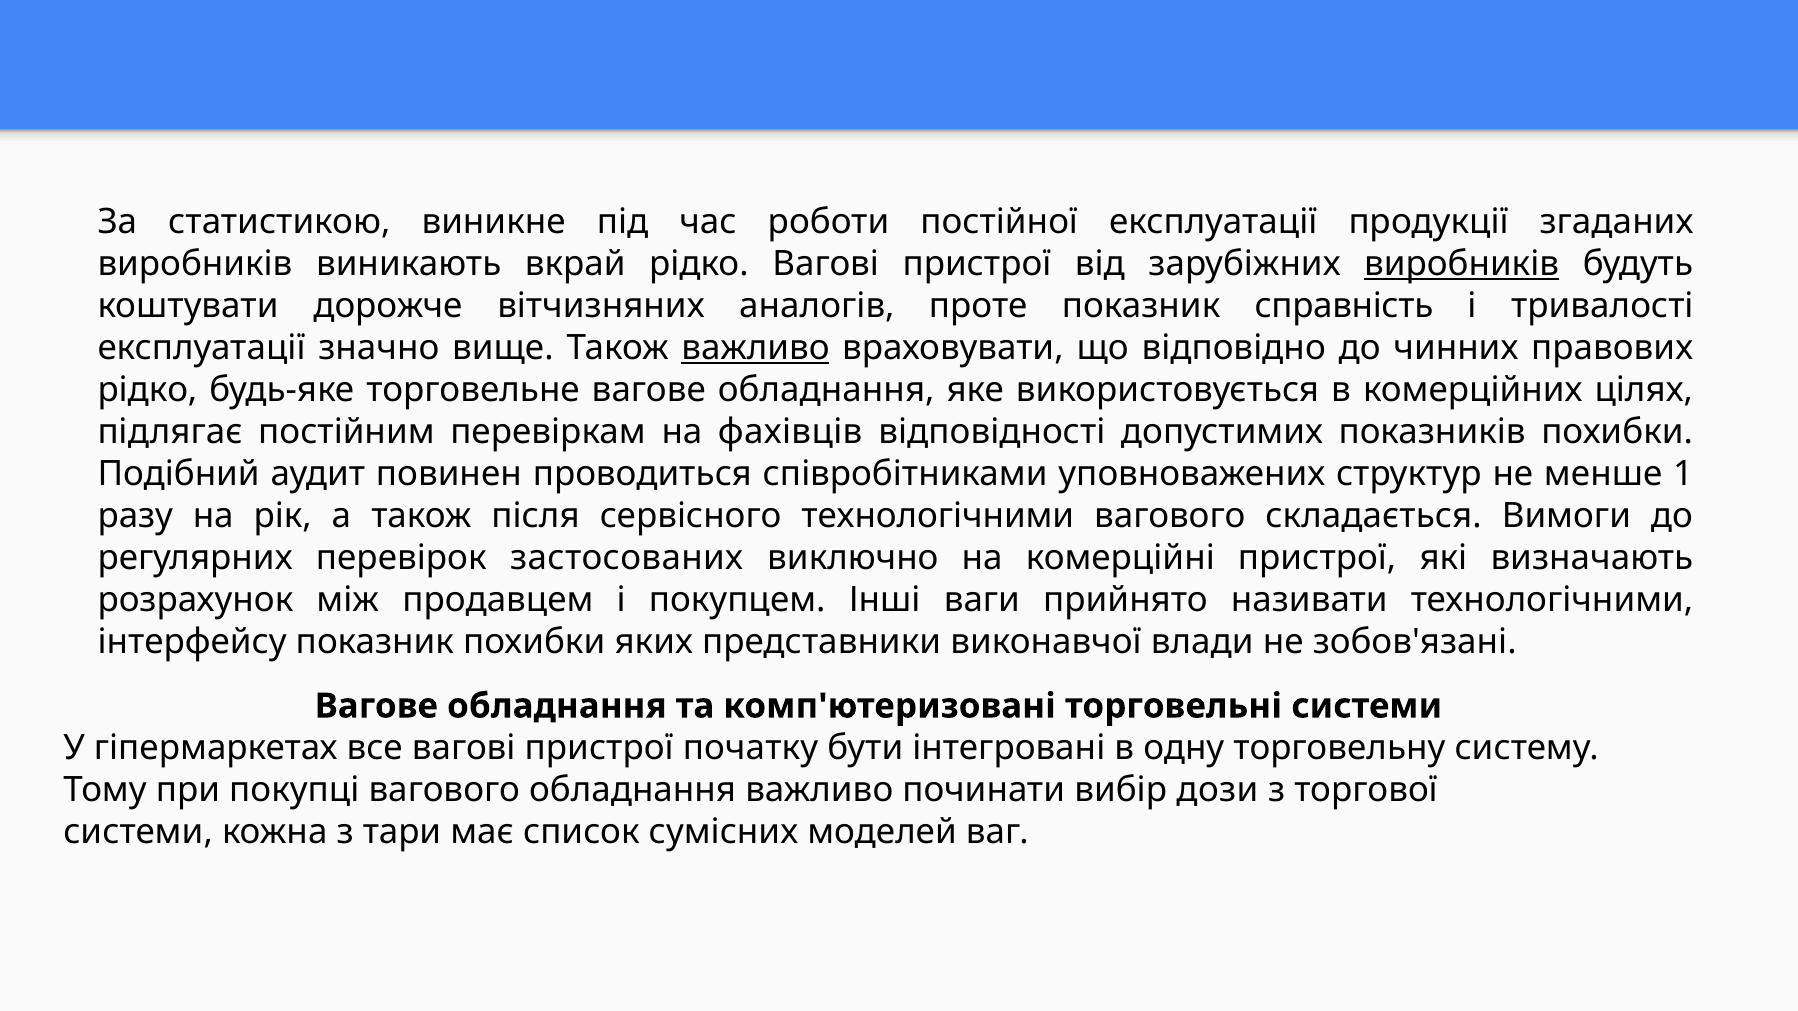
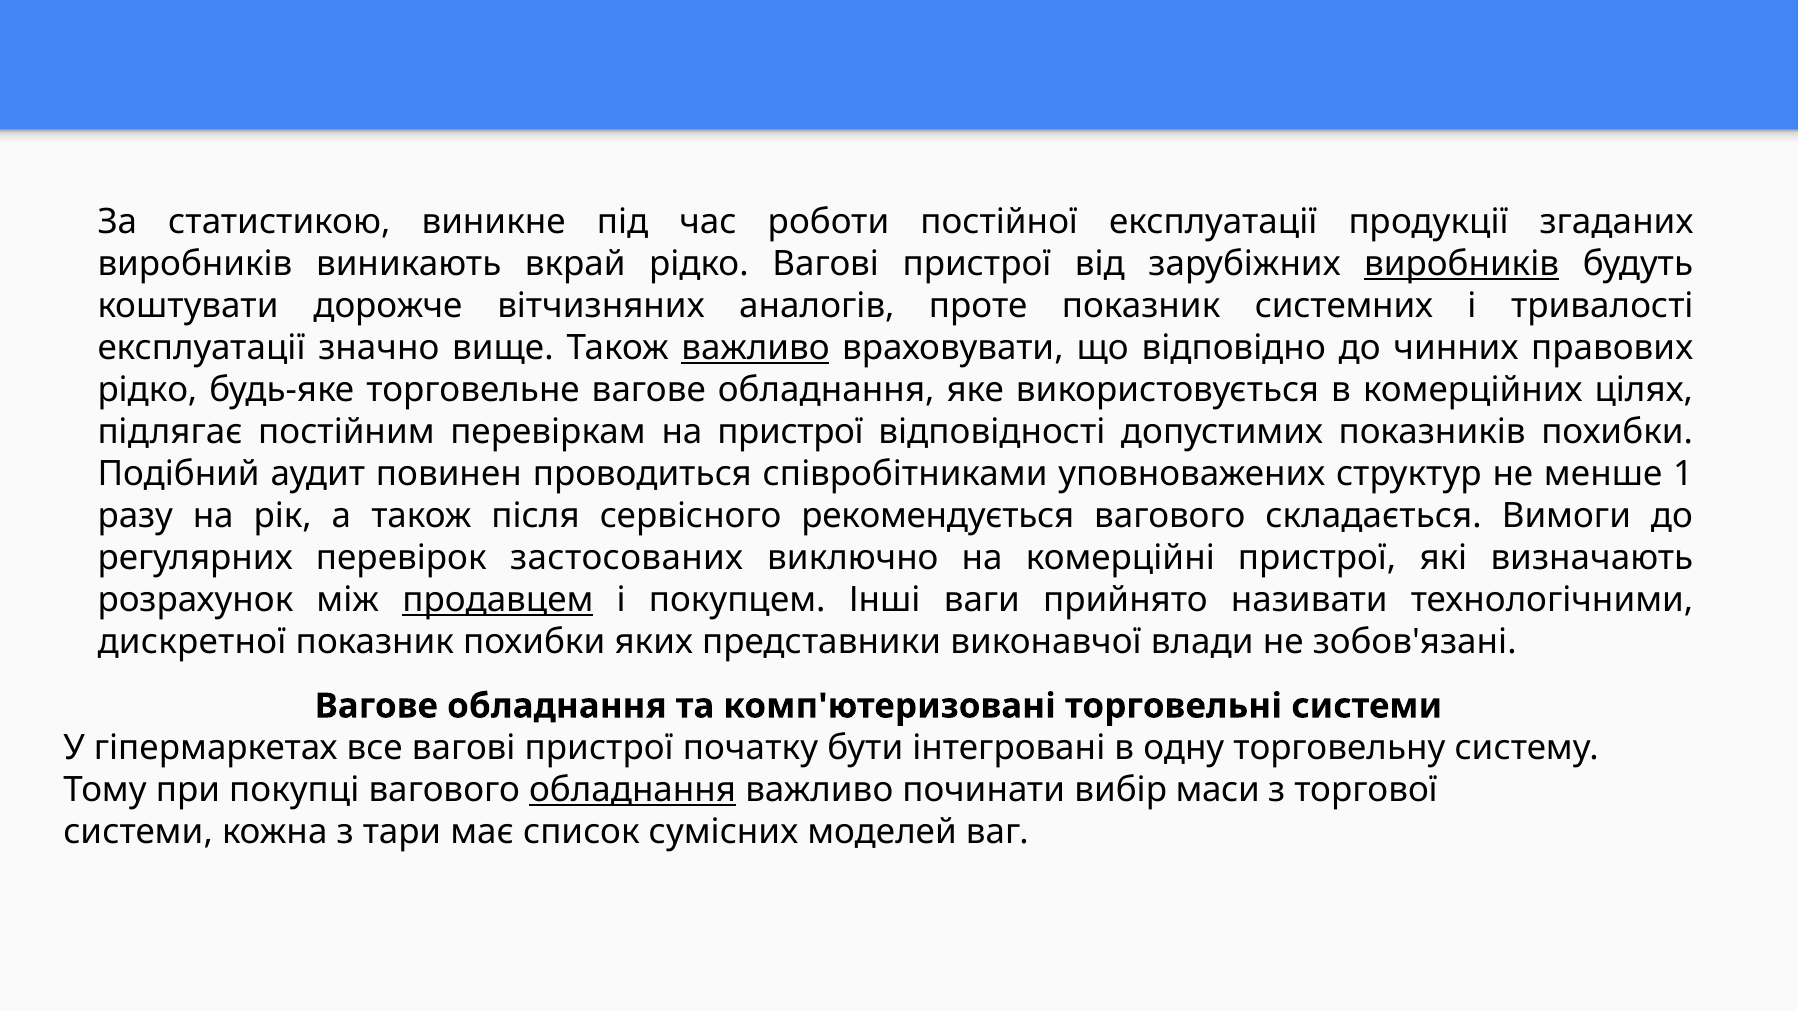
справність: справність -> системних
на фахівців: фахівців -> пристрої
сервісного технологічними: технологічними -> рекомендується
продавцем underline: none -> present
інтерфейсу: інтерфейсу -> дискретної
обладнання at (633, 790) underline: none -> present
дози: дози -> маси
